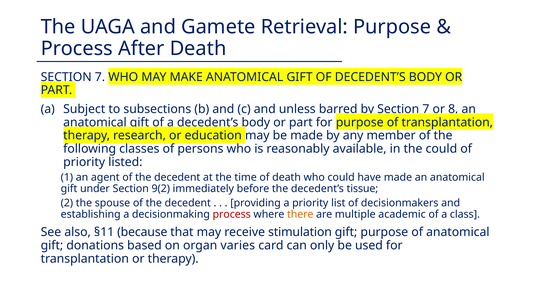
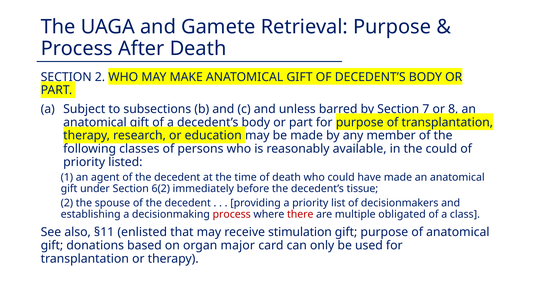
7 at (100, 77): 7 -> 2
9(2: 9(2 -> 6(2
there colour: orange -> red
academic: academic -> obligated
because: because -> enlisted
varies: varies -> major
